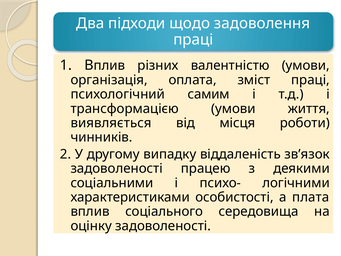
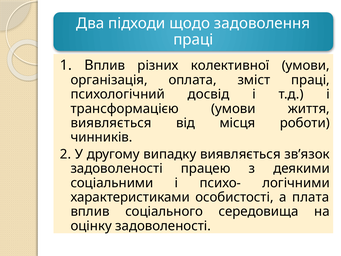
валентністю: валентністю -> колективної
самим: самим -> досвід
випадку віддаленість: віддаленість -> виявляється
